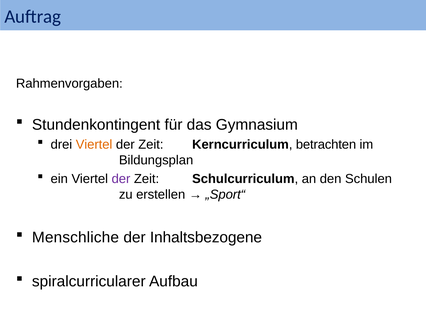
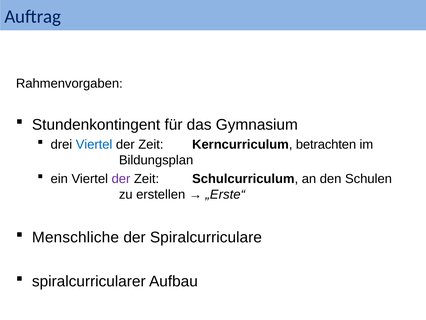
Viertel at (94, 144) colour: orange -> blue
„Sport“: „Sport“ -> „Erste“
Inhaltsbezogene: Inhaltsbezogene -> Spiralcurriculare
